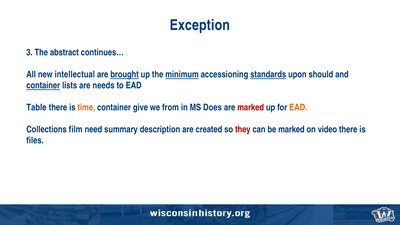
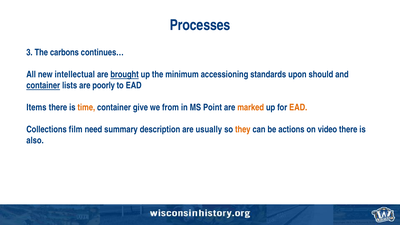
Exception: Exception -> Processes
abstract: abstract -> carbons
minimum underline: present -> none
standards underline: present -> none
needs: needs -> poorly
Table: Table -> Items
Does: Does -> Point
marked at (251, 108) colour: red -> orange
created: created -> usually
they colour: red -> orange
be marked: marked -> actions
files: files -> also
